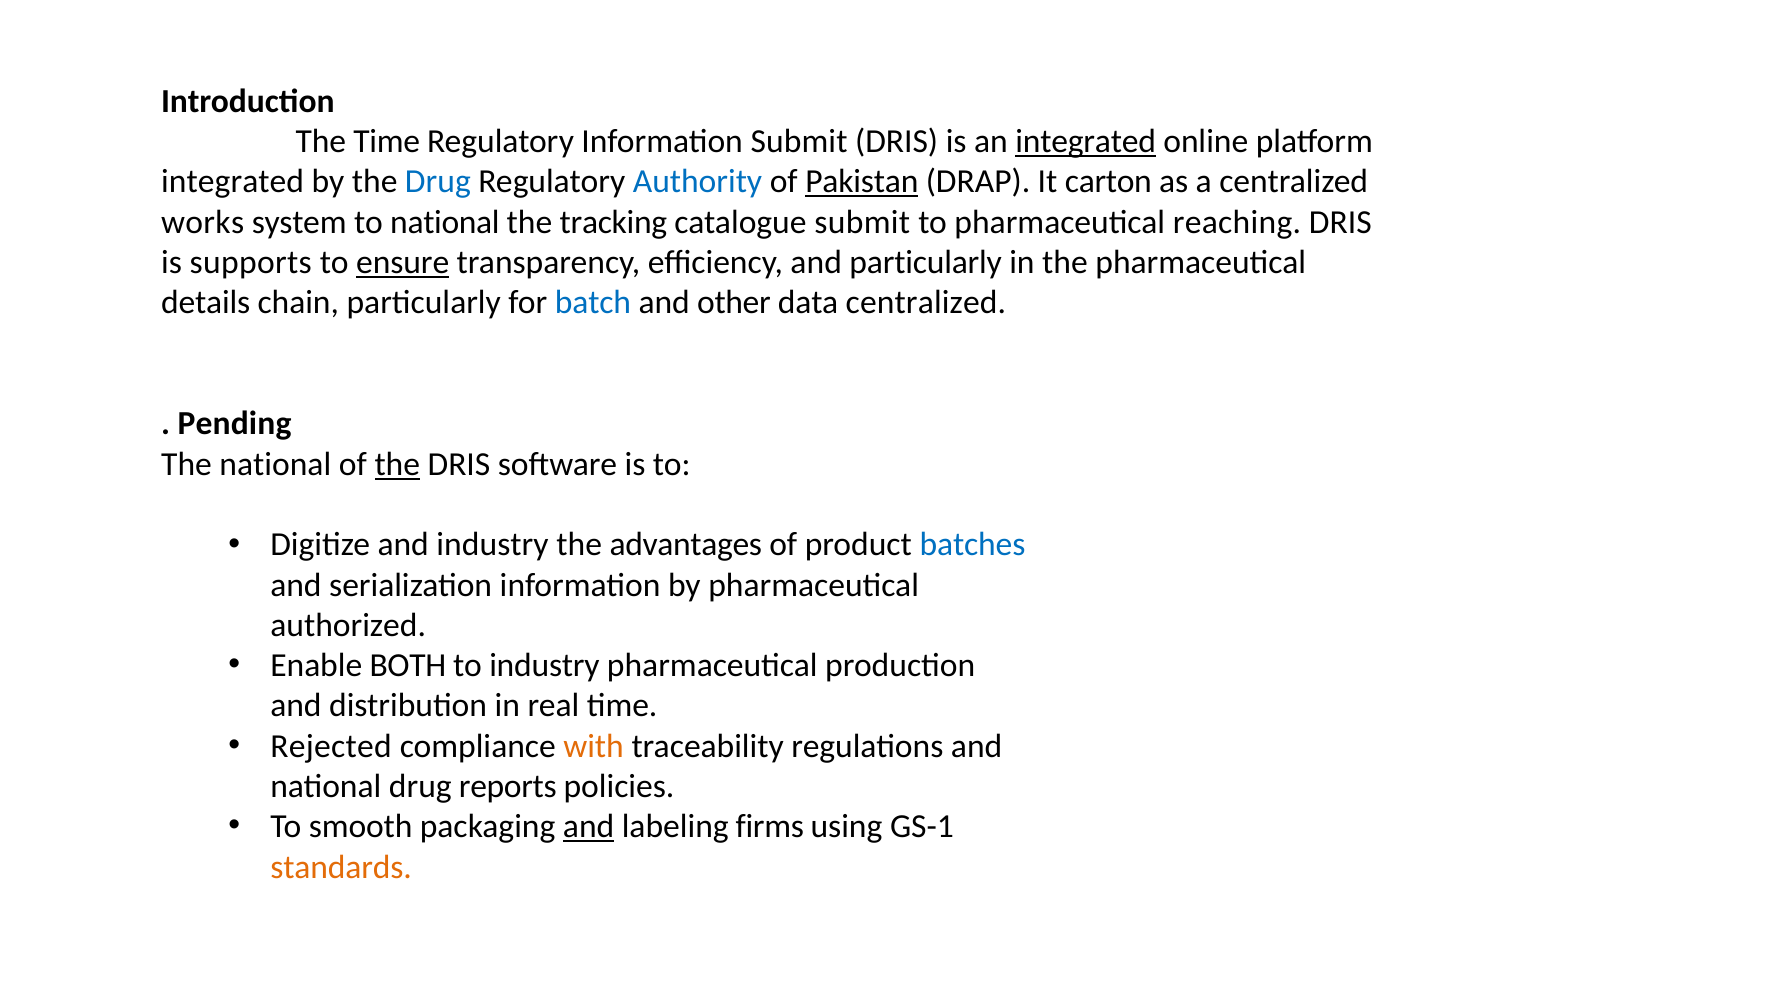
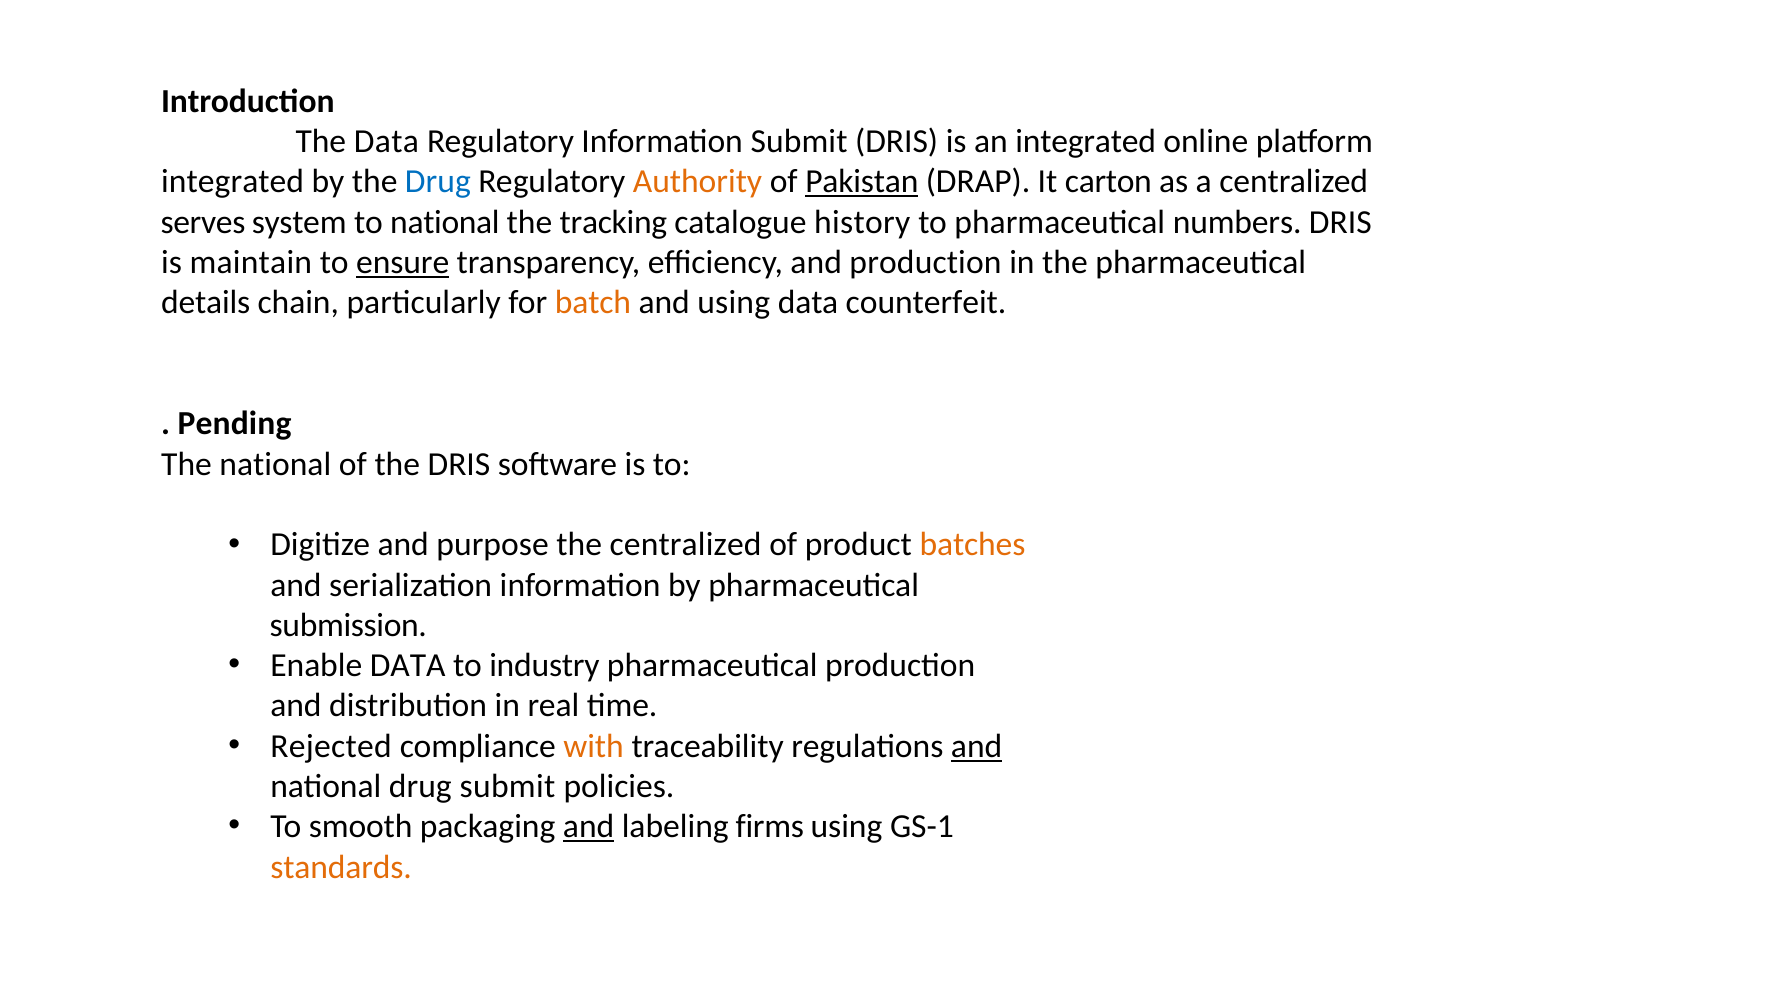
The Time: Time -> Data
integrated at (1086, 141) underline: present -> none
Authority colour: blue -> orange
works: works -> serves
catalogue submit: submit -> history
reaching: reaching -> numbers
supports: supports -> maintain
and particularly: particularly -> production
batch colour: blue -> orange
and other: other -> using
data centralized: centralized -> counterfeit
the at (397, 464) underline: present -> none
and industry: industry -> purpose
the advantages: advantages -> centralized
batches colour: blue -> orange
authorized: authorized -> submission
Enable BOTH: BOTH -> DATA
and at (977, 746) underline: none -> present
drug reports: reports -> submit
